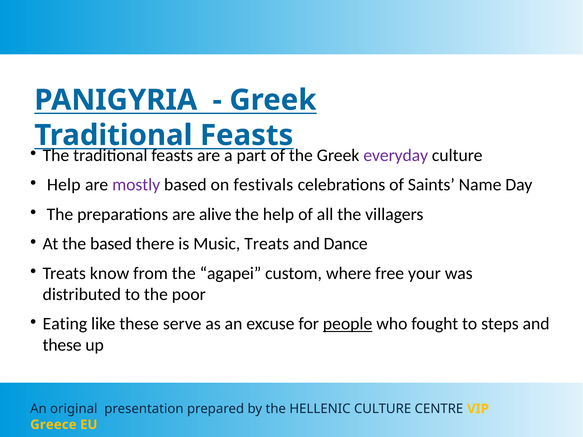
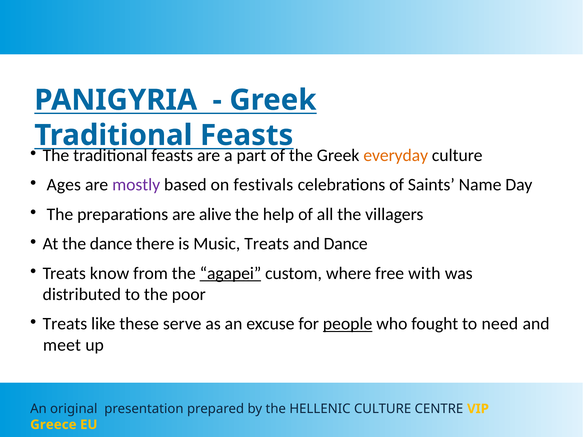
everyday colour: purple -> orange
Help at (64, 185): Help -> Ages
the based: based -> dance
agapei underline: none -> present
your: your -> with
Eating at (65, 324): Eating -> Treats
steps: steps -> need
these at (62, 345): these -> meet
